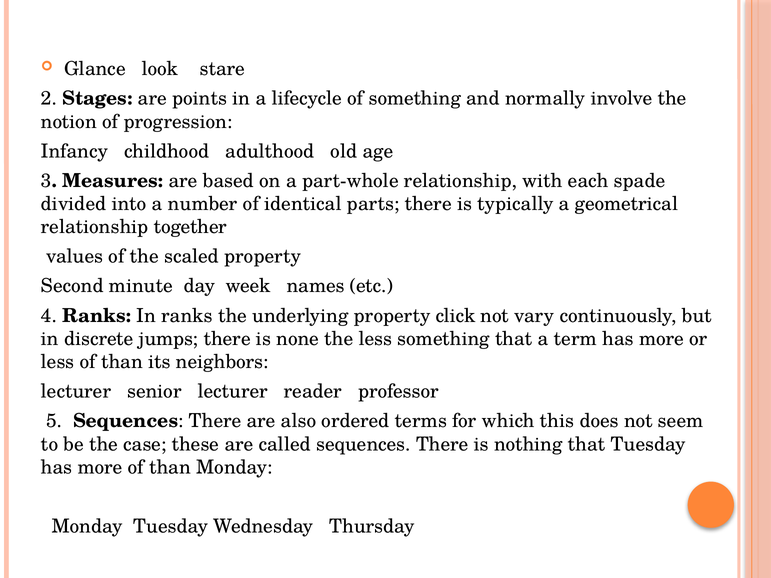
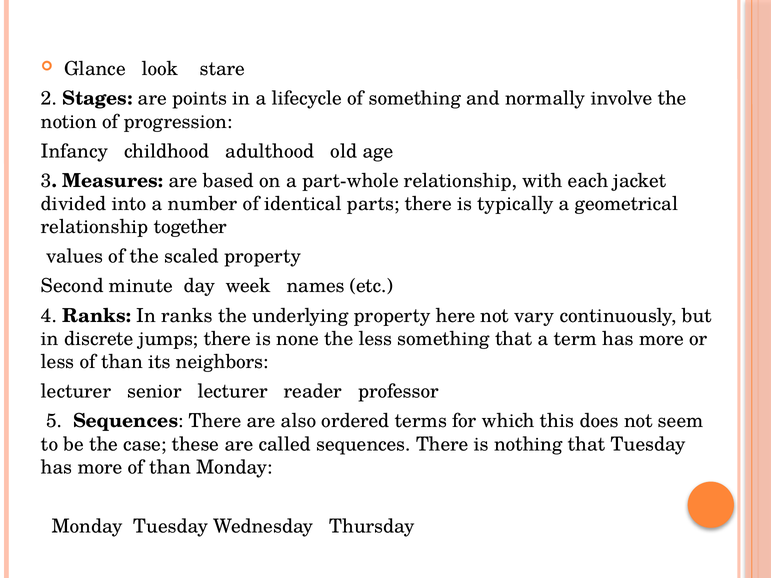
spade: spade -> jacket
click: click -> here
